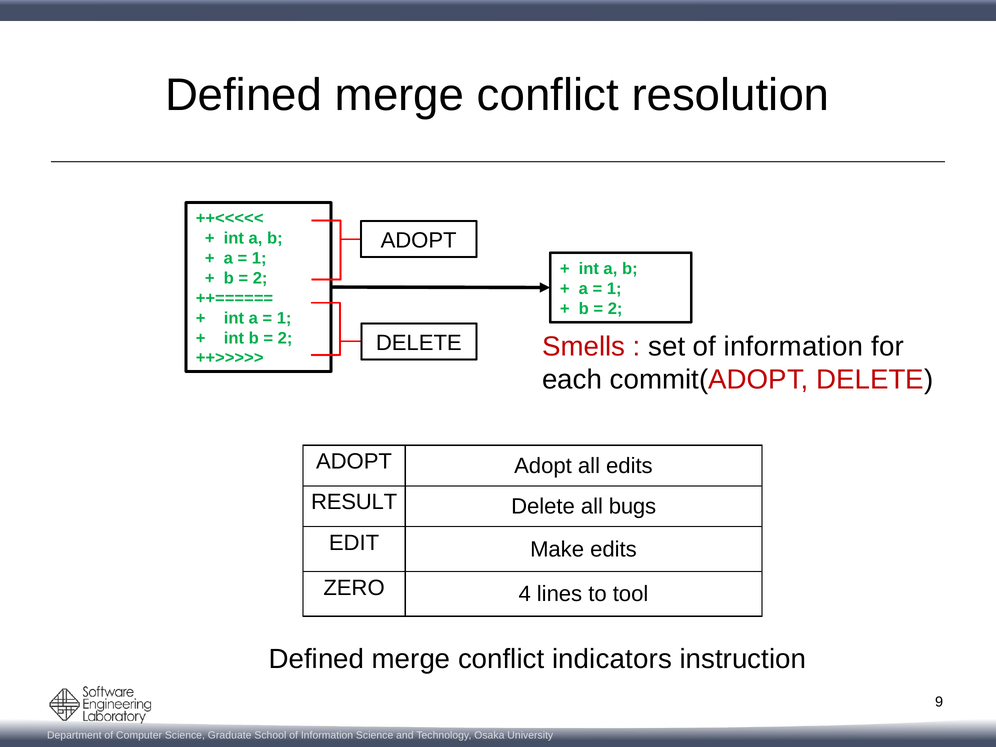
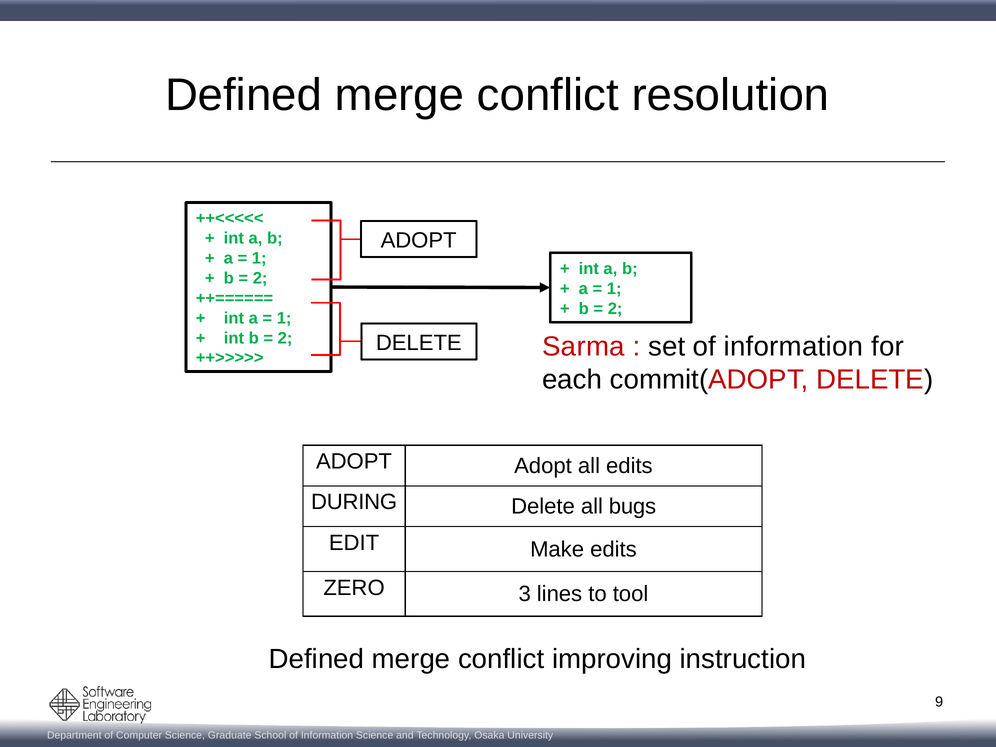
Smells: Smells -> Sarma
RESULT: RESULT -> DURING
4: 4 -> 3
indicators: indicators -> improving
